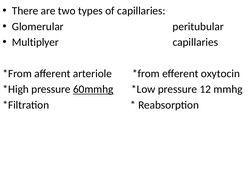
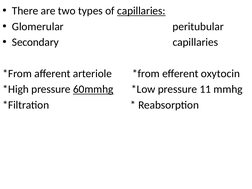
capillaries at (141, 11) underline: none -> present
Multiplyer: Multiplyer -> Secondary
12: 12 -> 11
